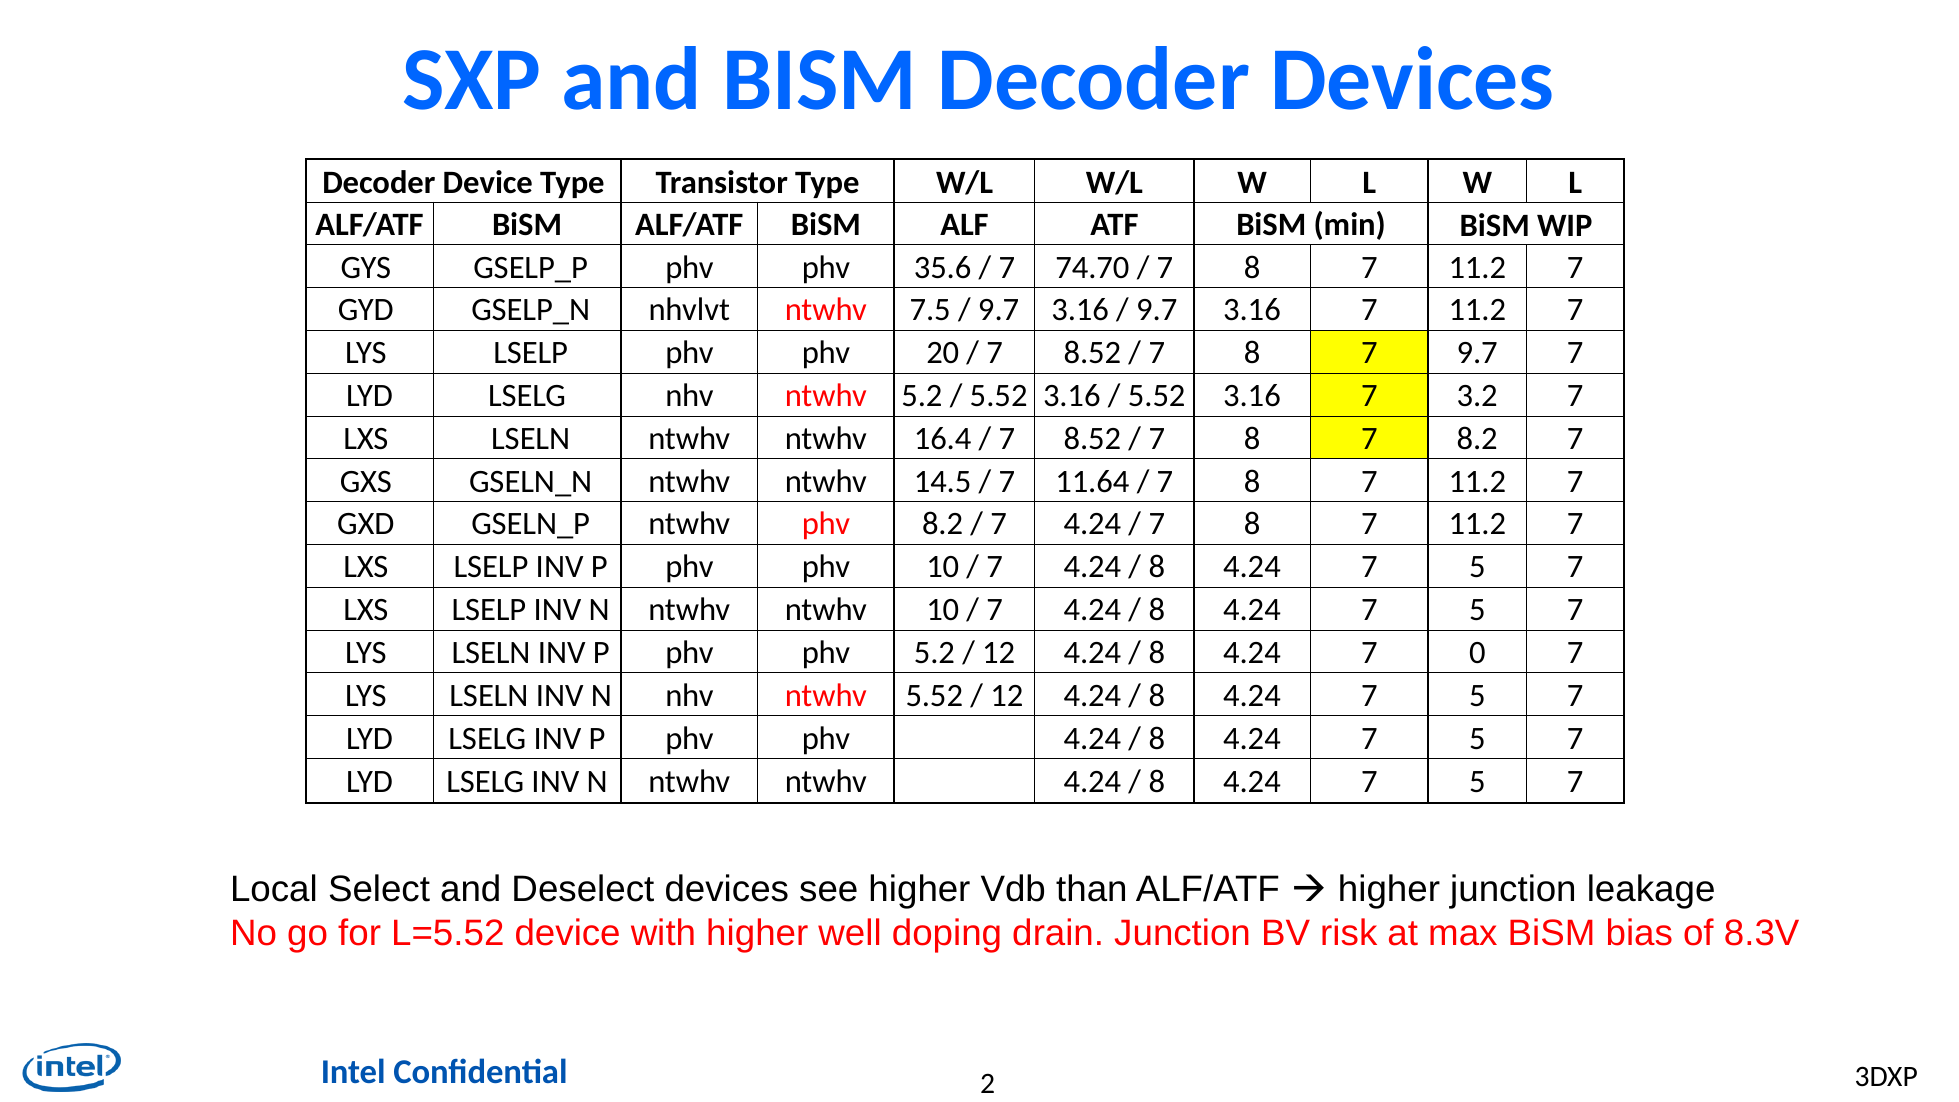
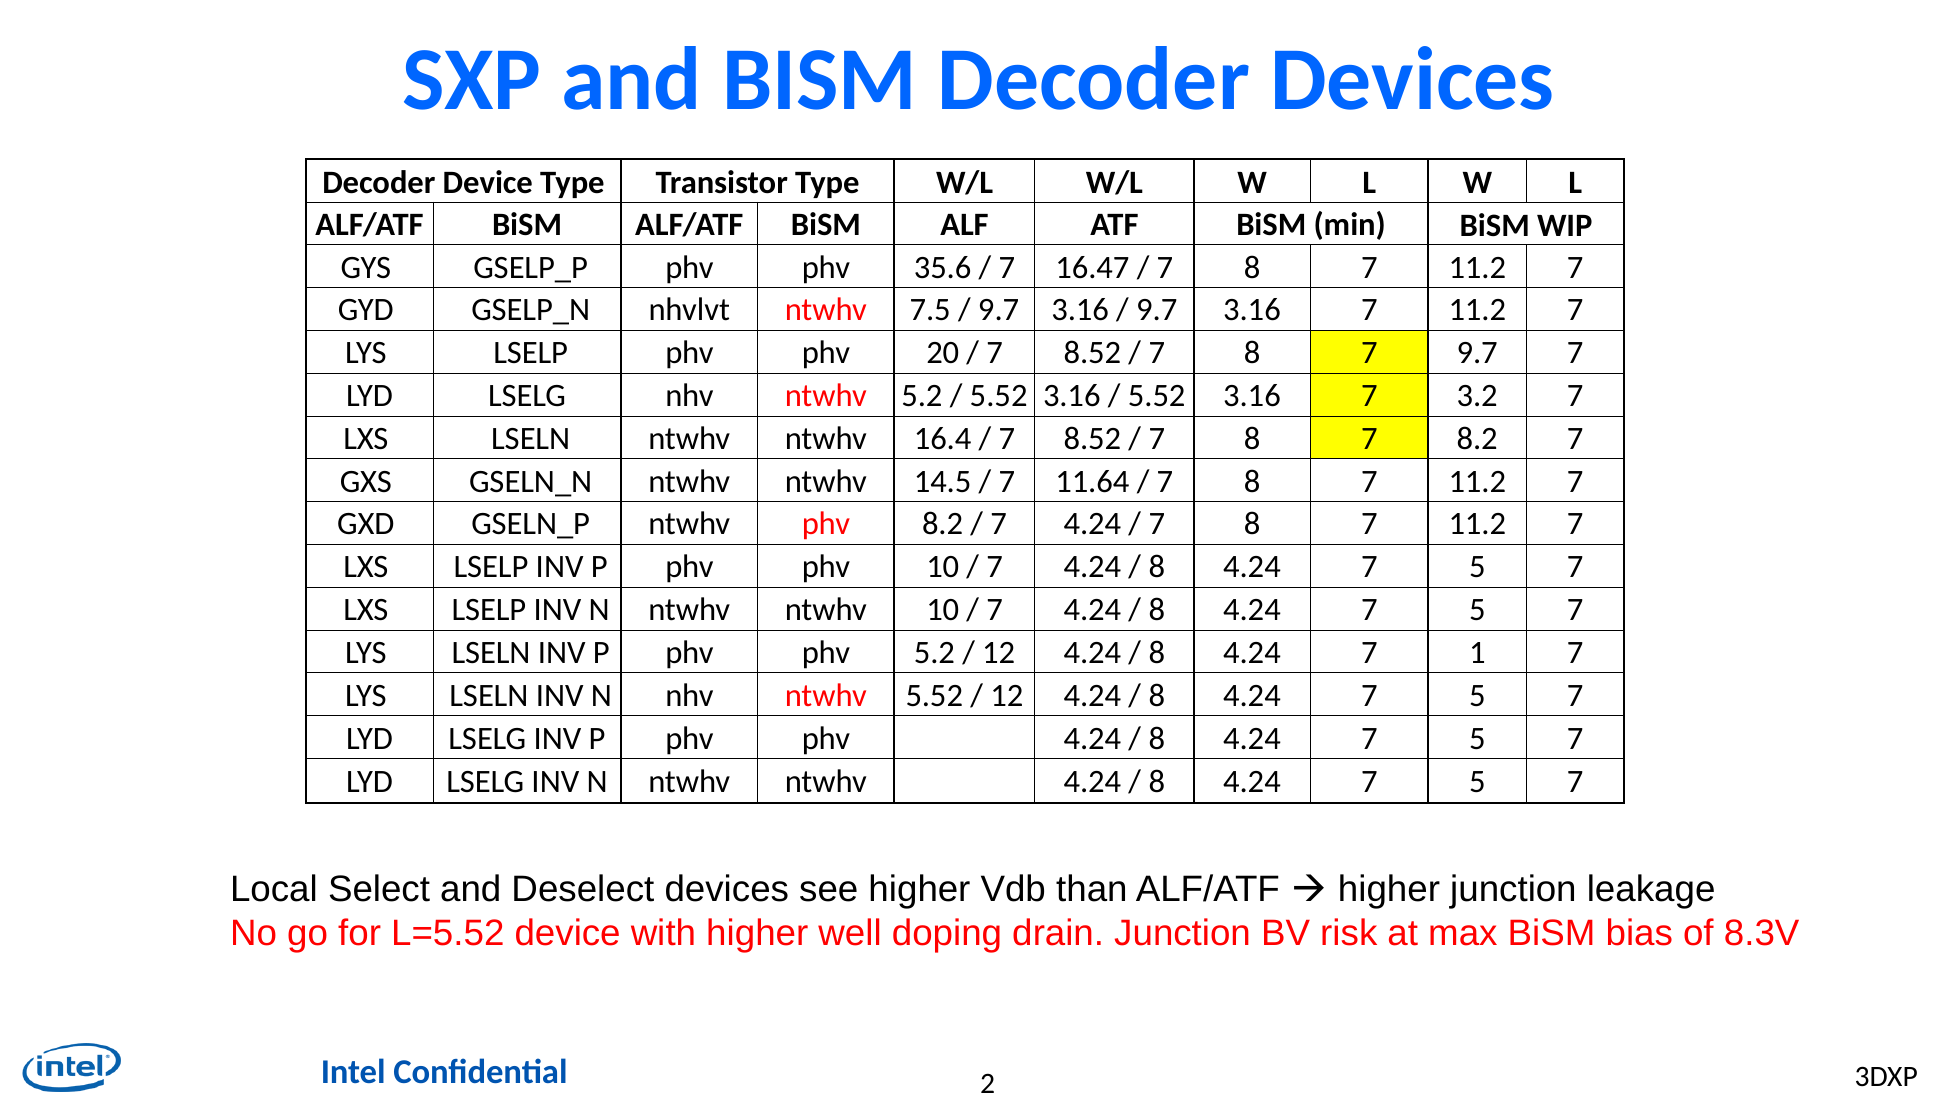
74.70: 74.70 -> 16.47
0: 0 -> 1
